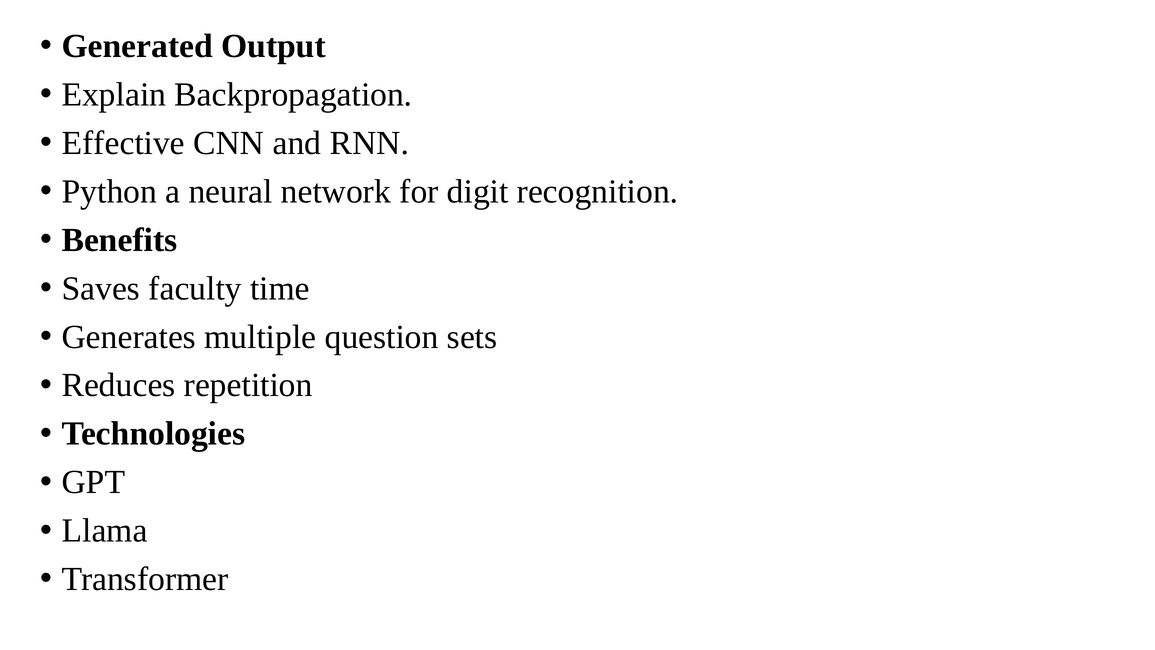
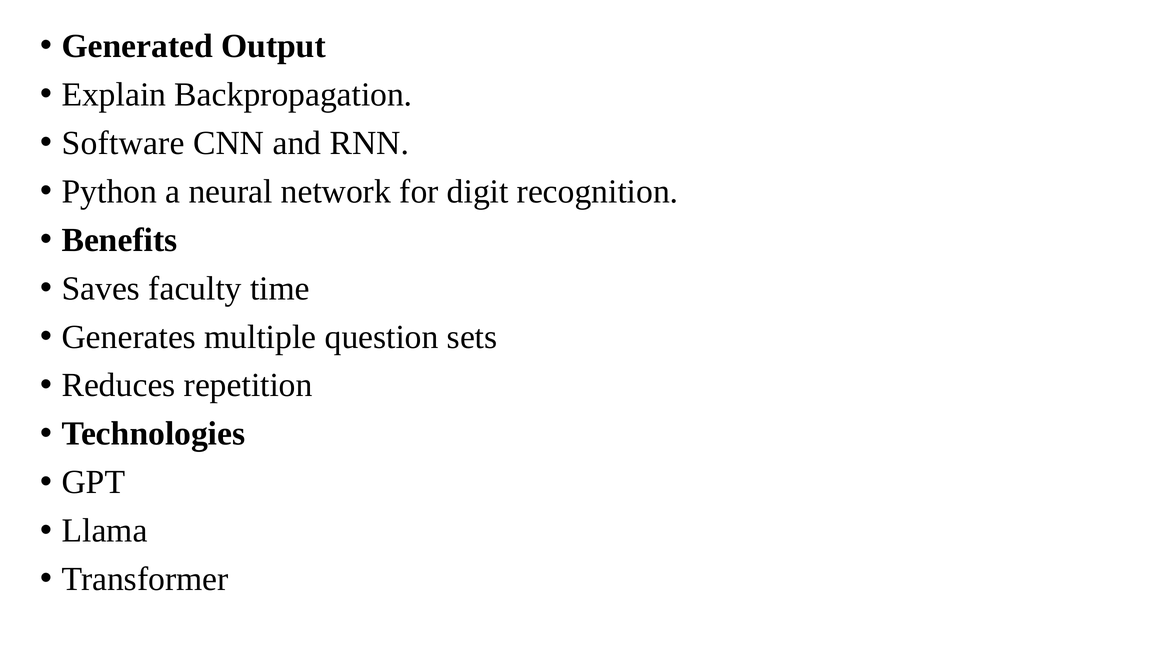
Effective: Effective -> Software
